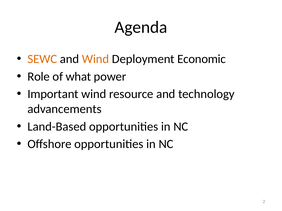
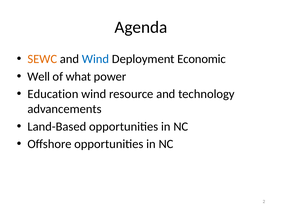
Wind at (96, 59) colour: orange -> blue
Role: Role -> Well
Important: Important -> Education
